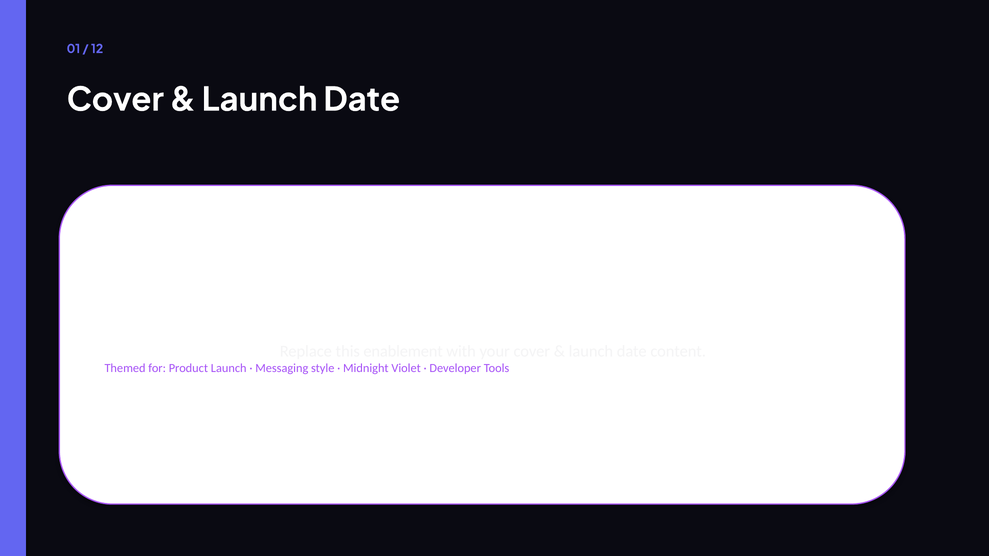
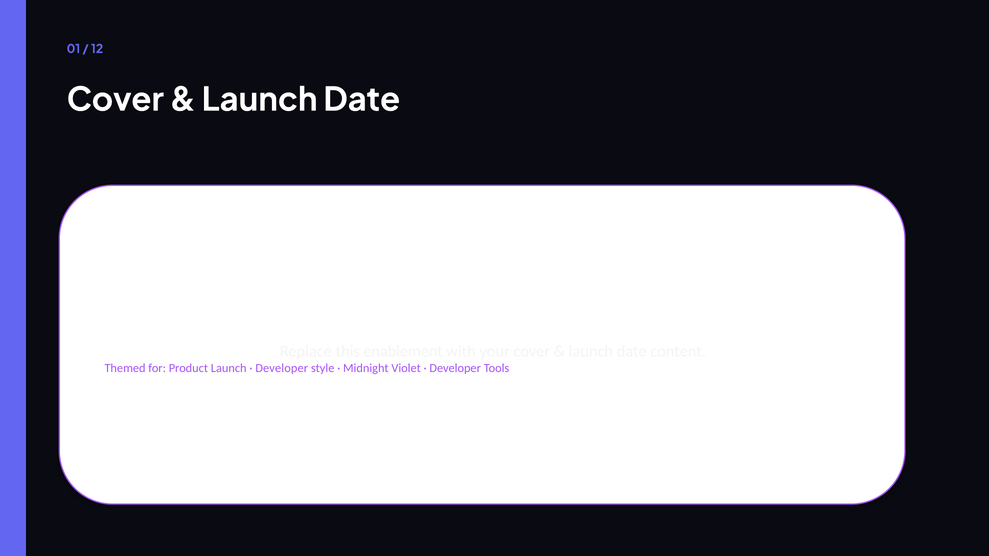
Messaging at (282, 369): Messaging -> Developer
